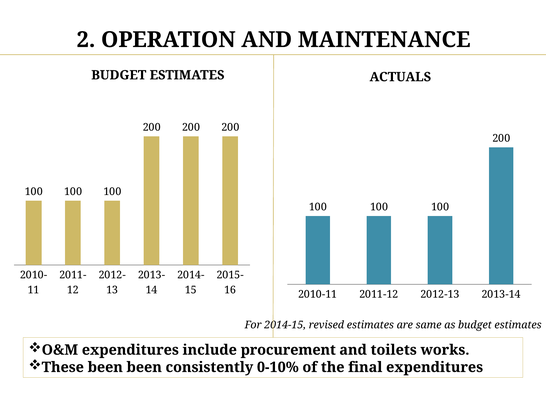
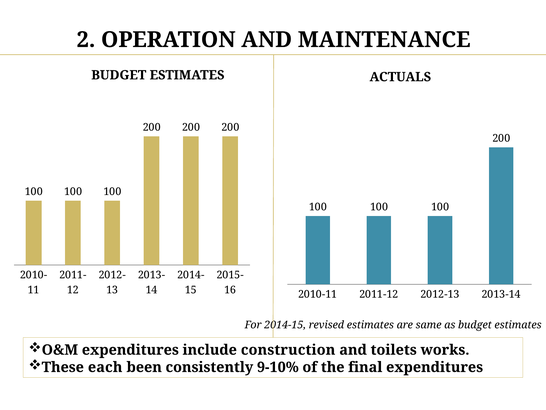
procurement: procurement -> construction
These been: been -> each
0-10%: 0-10% -> 9-10%
